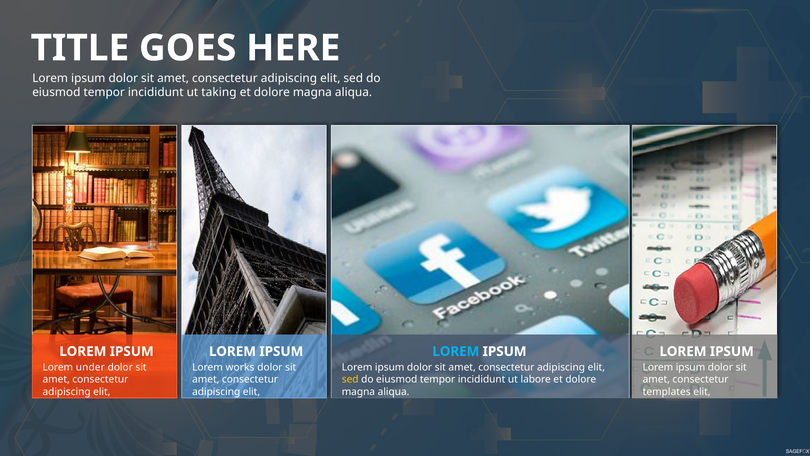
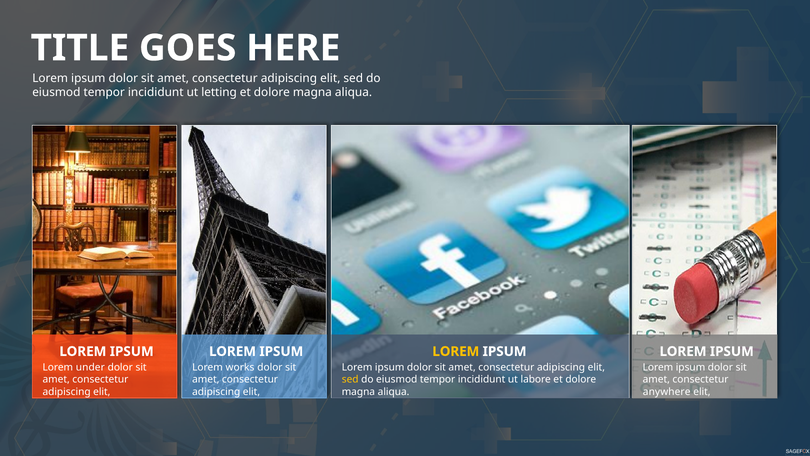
taking: taking -> letting
LOREM at (456, 351) colour: light blue -> yellow
templates: templates -> anywhere
